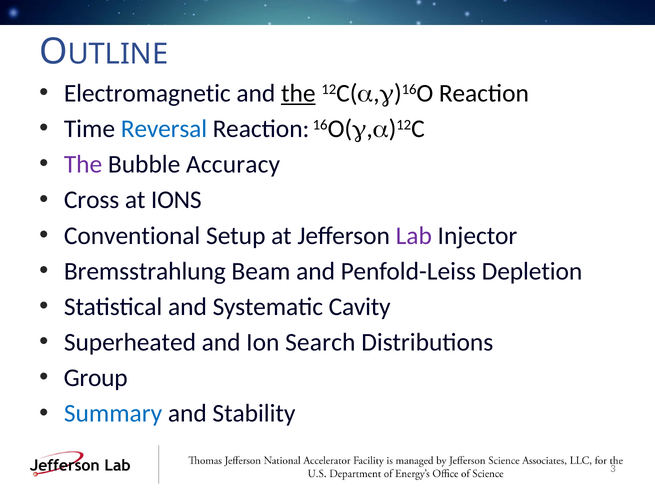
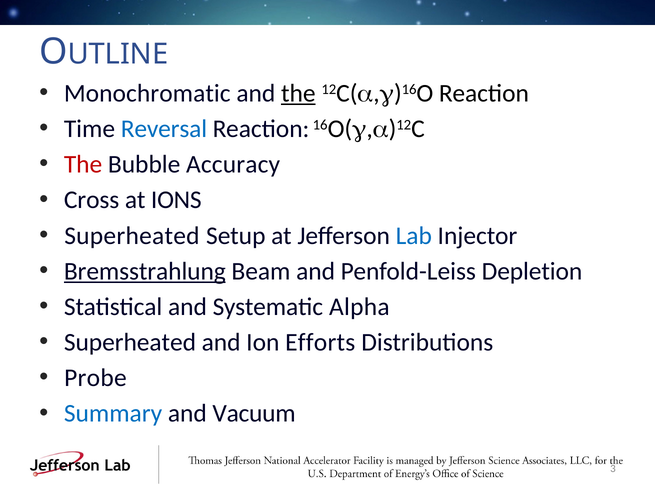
Electromagnetic: Electromagnetic -> Monochromatic
The at (83, 164) colour: purple -> red
Conventional at (132, 236): Conventional -> Superheated
Lab colour: purple -> blue
Bremsstrahlung underline: none -> present
Cavity: Cavity -> Alpha
Search: Search -> Efforts
Group: Group -> Probe
Stability: Stability -> Vacuum
